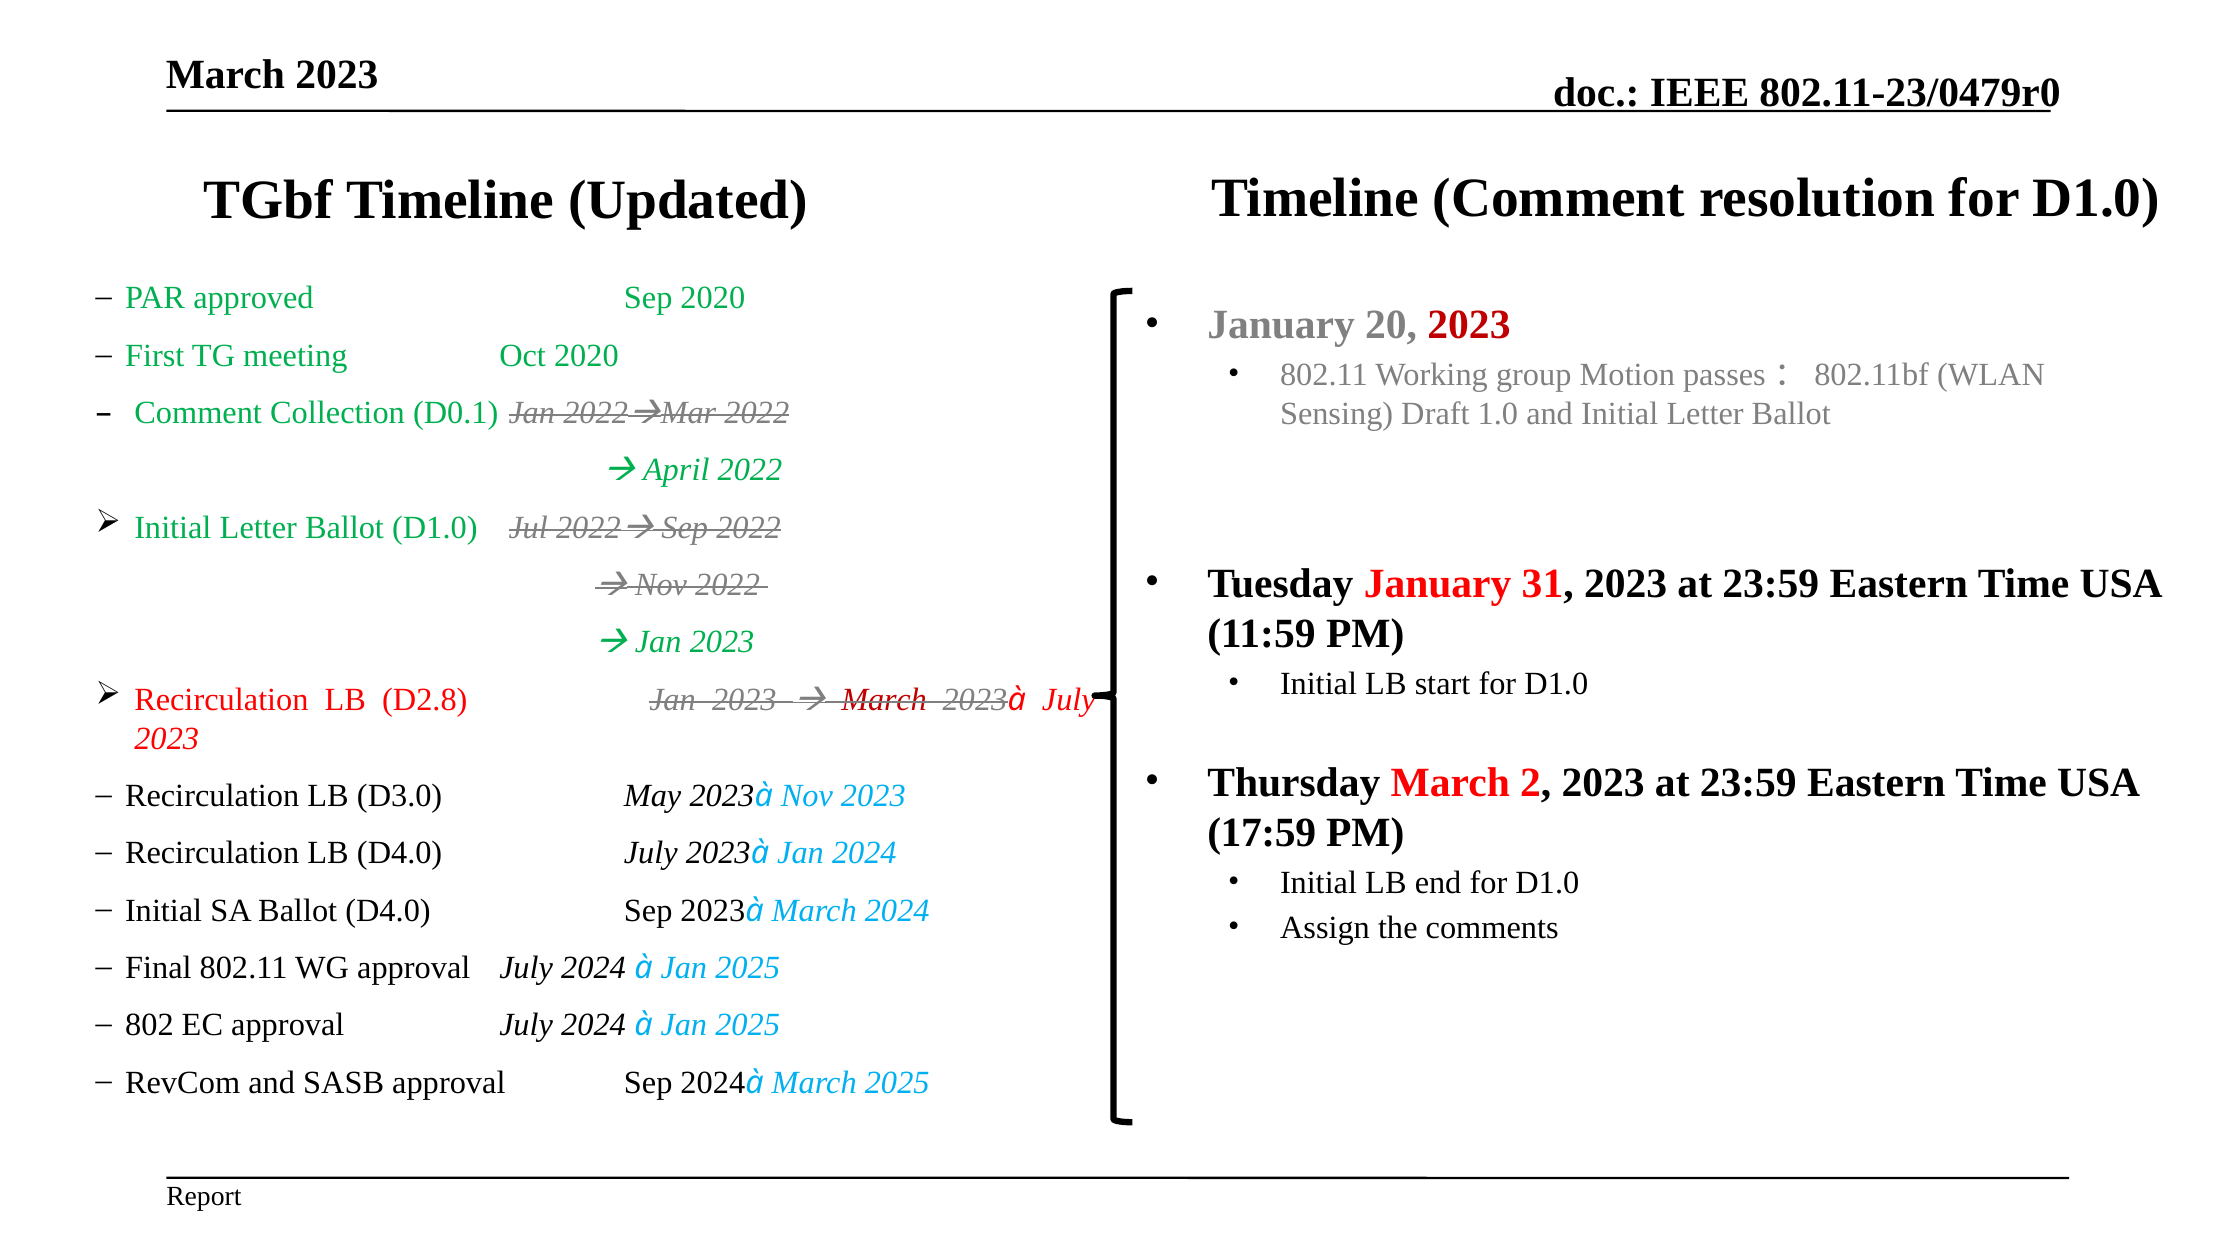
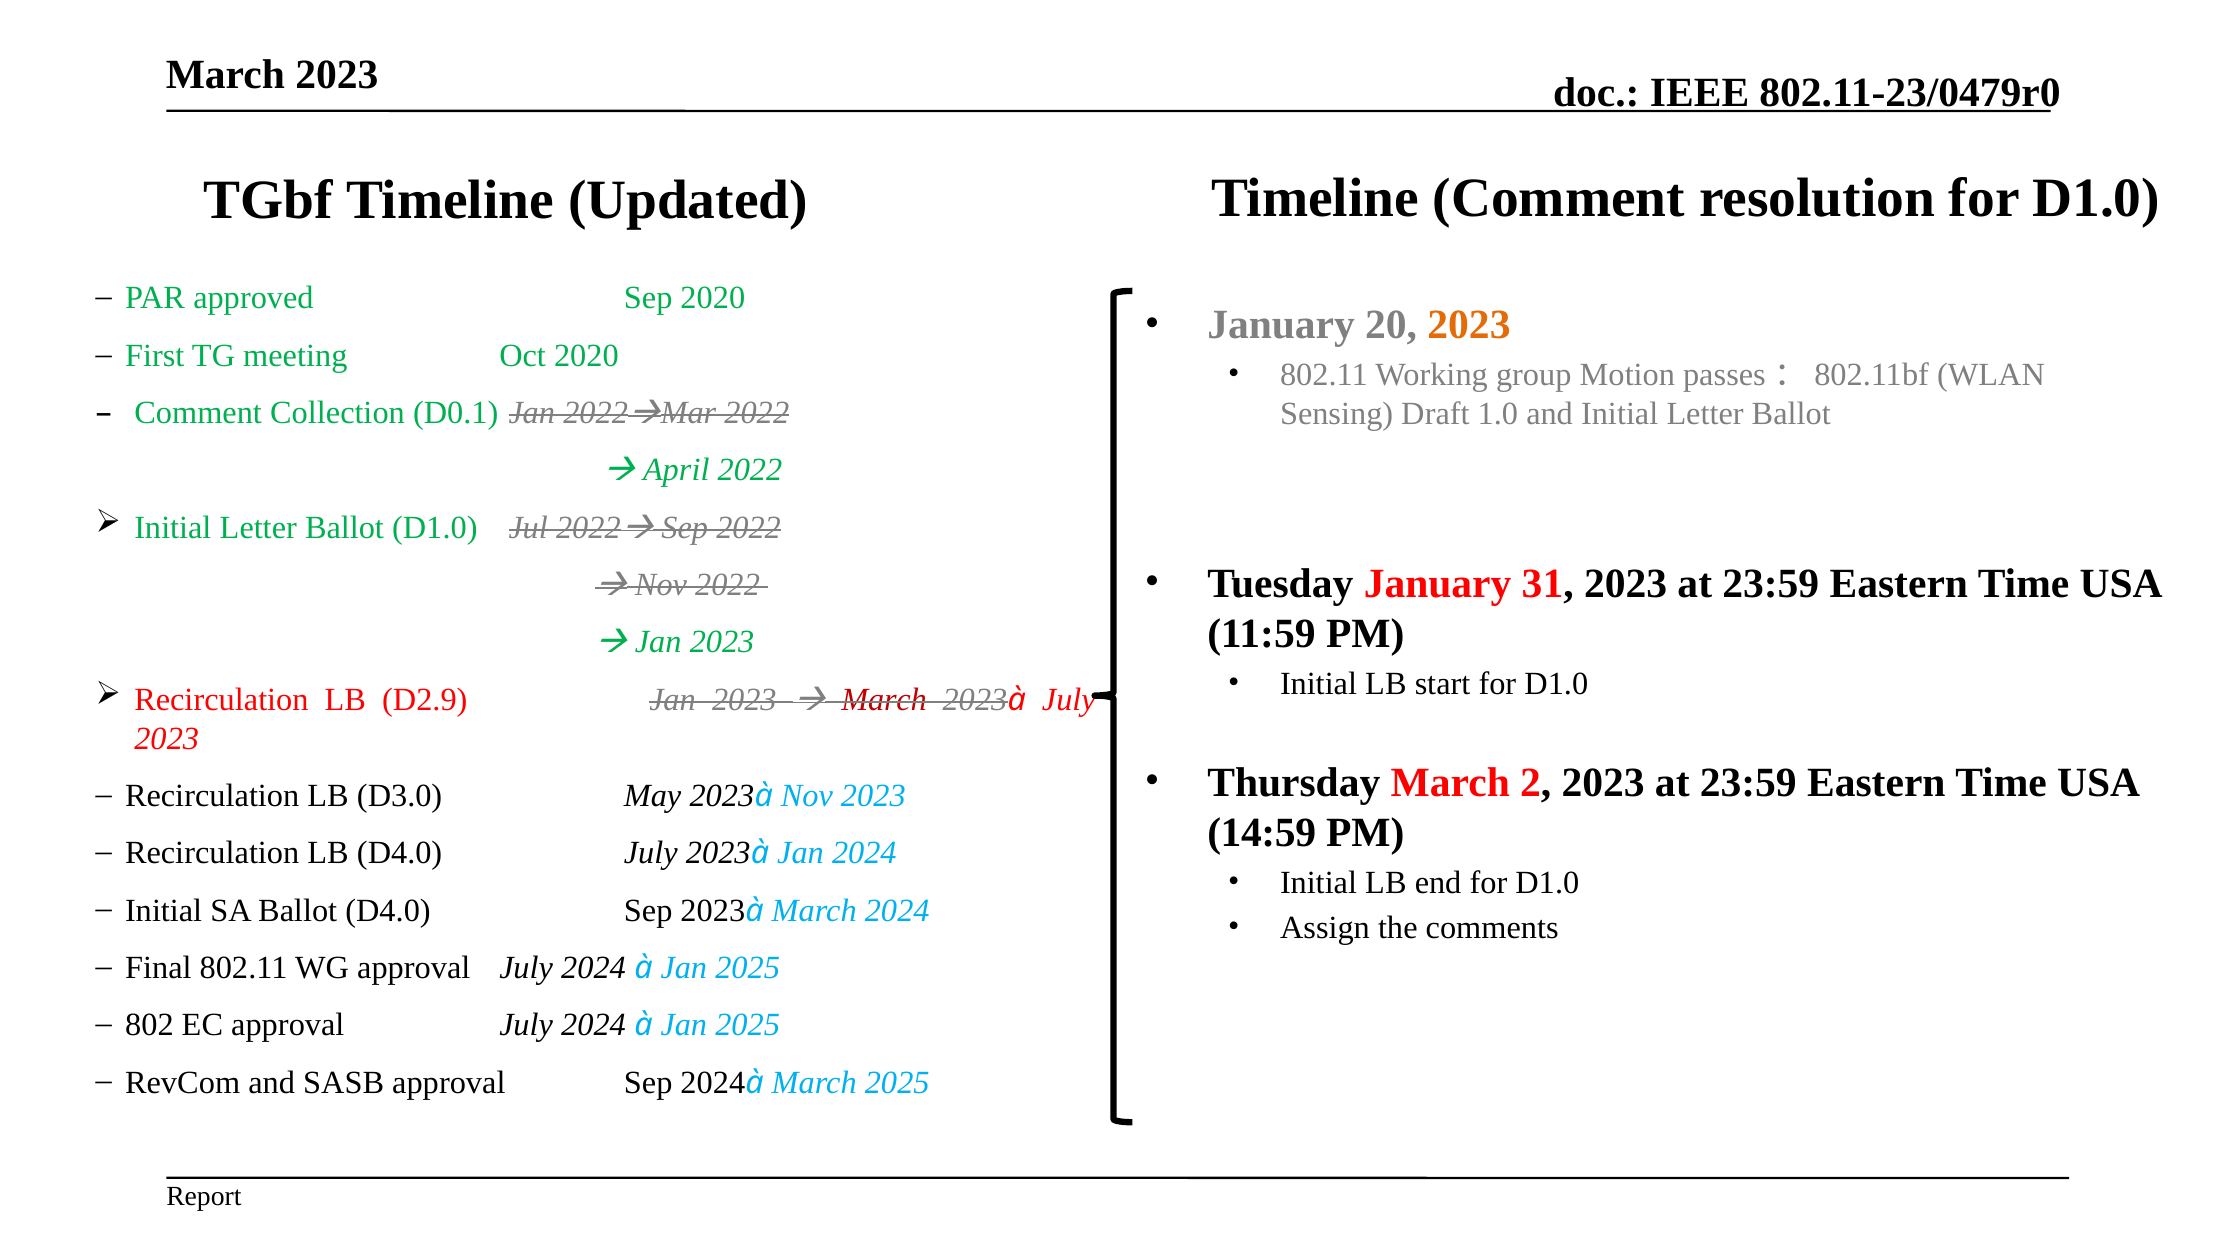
2023 at (1469, 325) colour: red -> orange
D2.8: D2.8 -> D2.9
17:59: 17:59 -> 14:59
